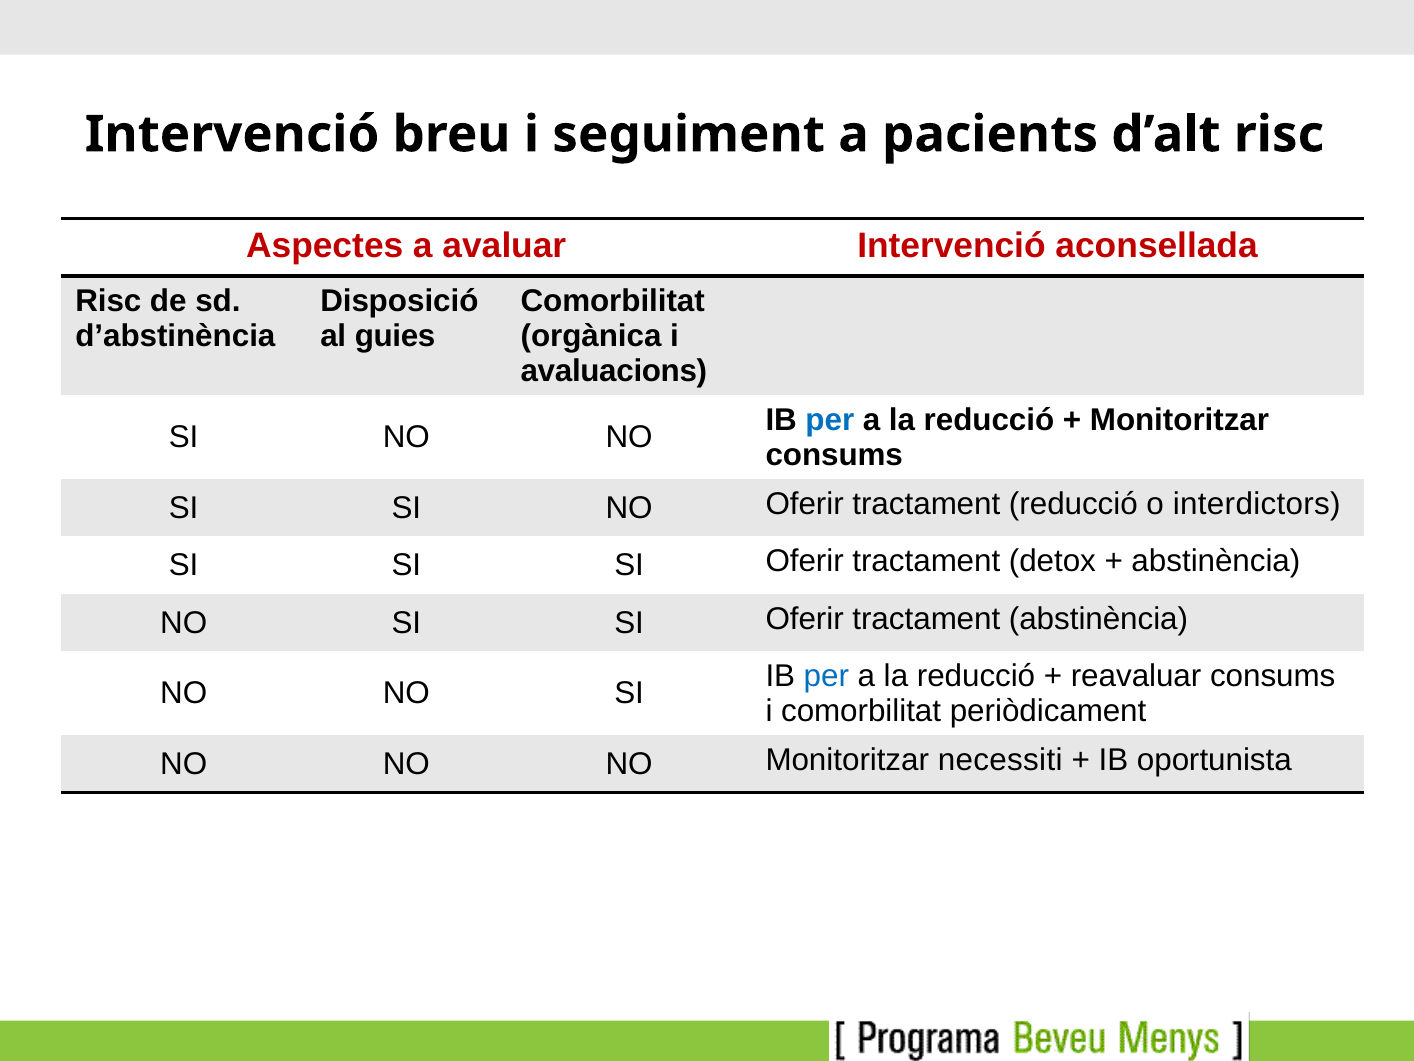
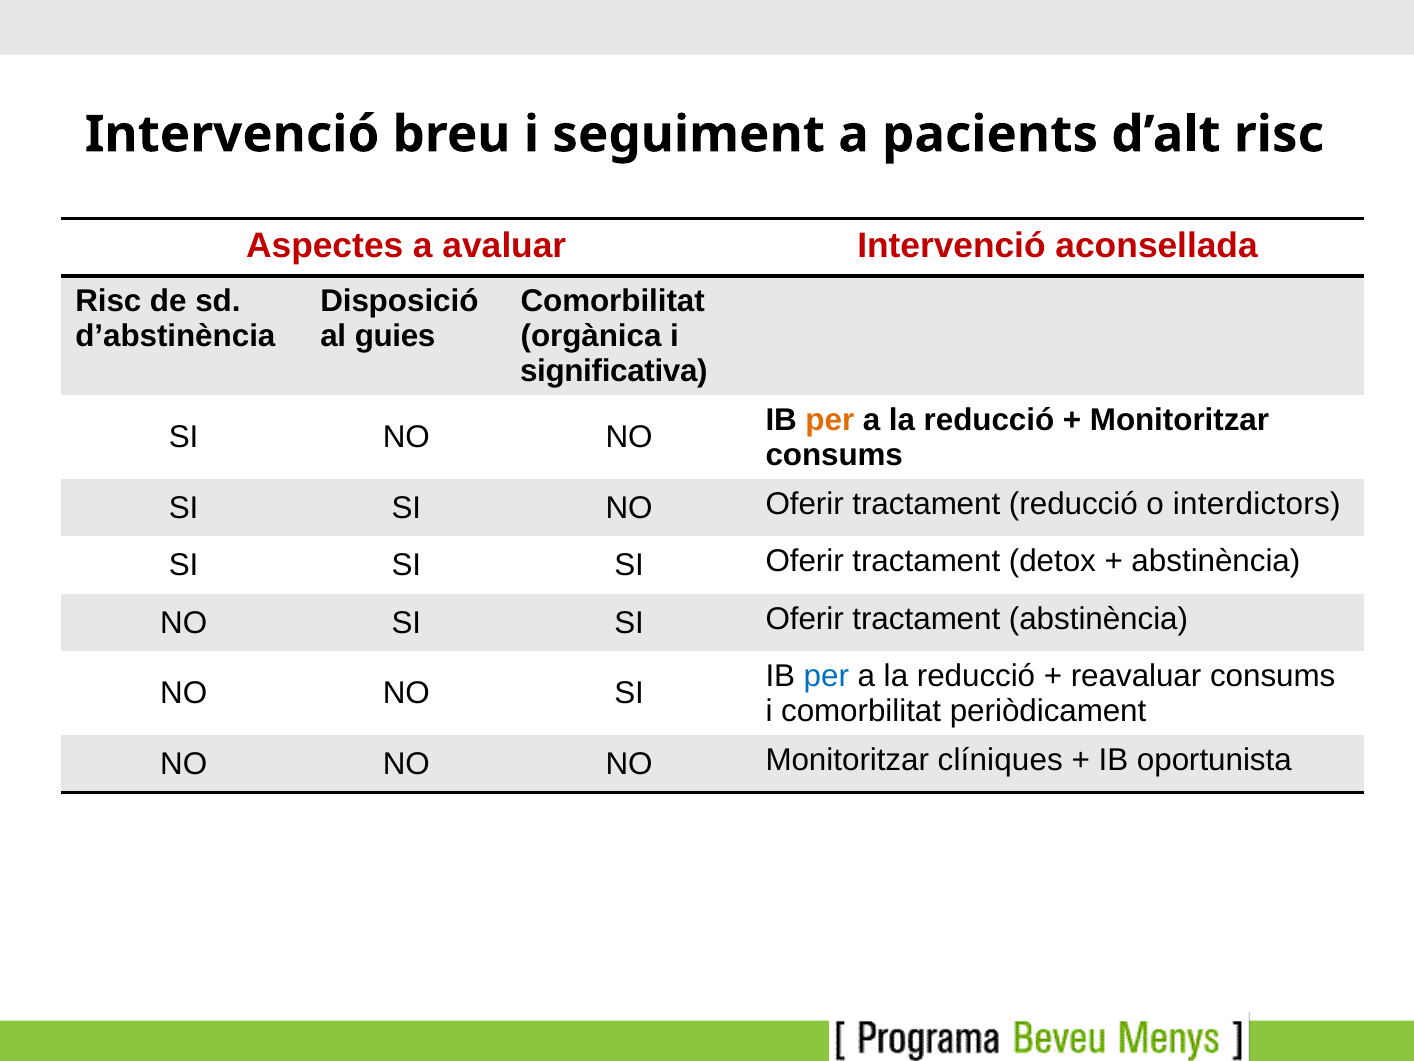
avaluacions: avaluacions -> significativa
per at (830, 420) colour: blue -> orange
necessiti: necessiti -> clíniques
